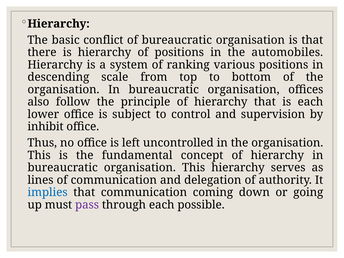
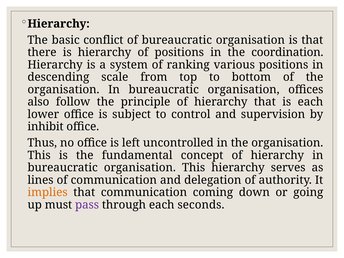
automobiles: automobiles -> coordination
implies colour: blue -> orange
possible: possible -> seconds
